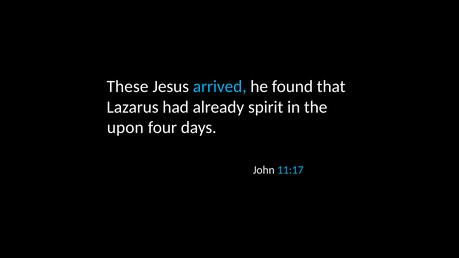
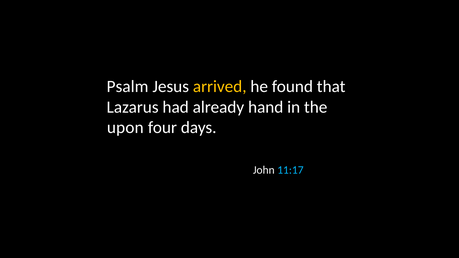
These: These -> Psalm
arrived colour: light blue -> yellow
spirit: spirit -> hand
